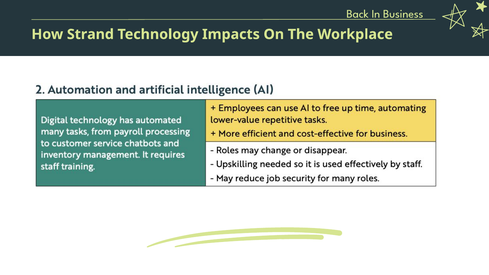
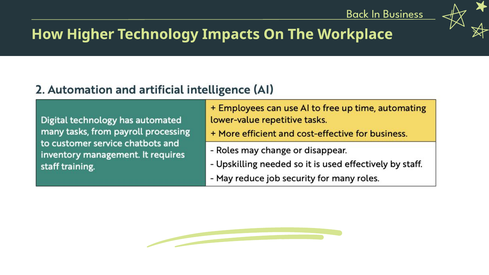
Strand: Strand -> Higher
